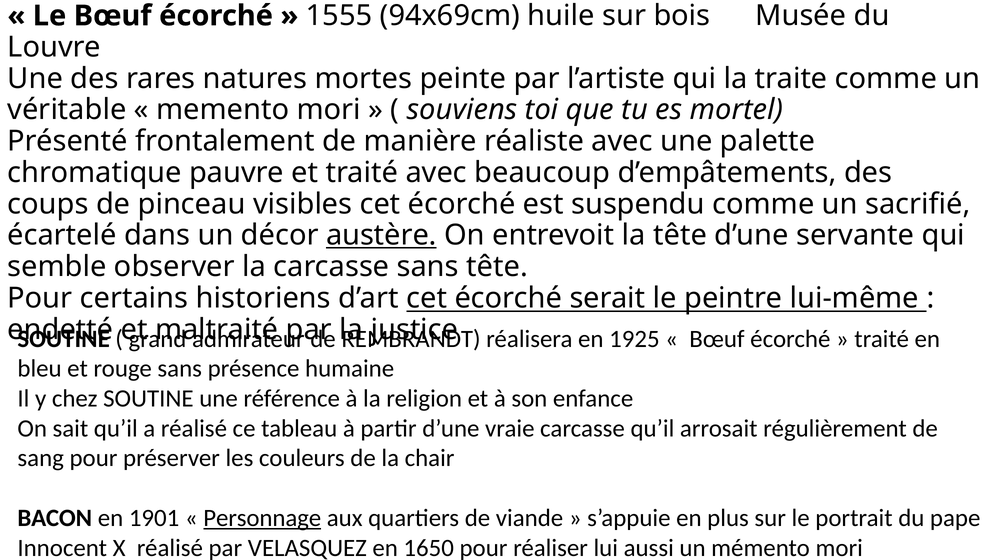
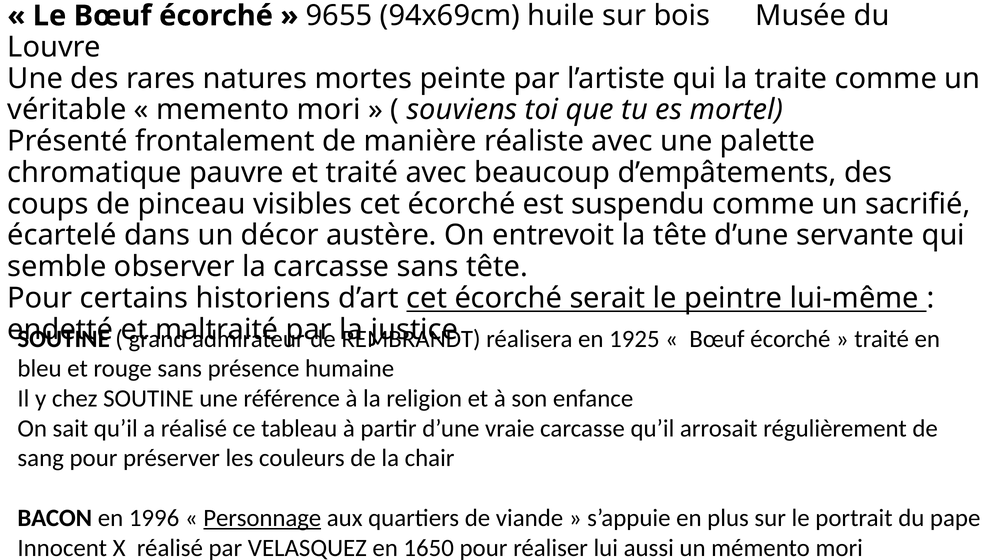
1555: 1555 -> 9655
austère underline: present -> none
1901: 1901 -> 1996
